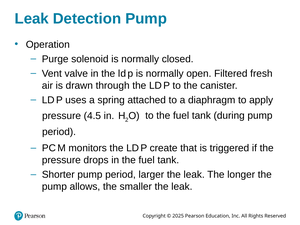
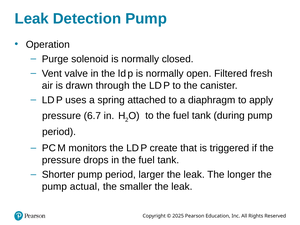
4.5: 4.5 -> 6.7
allows: allows -> actual
